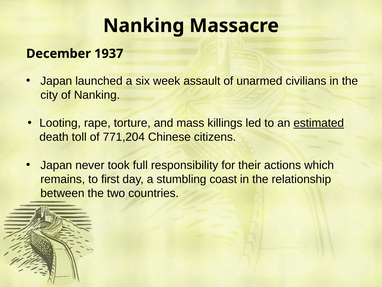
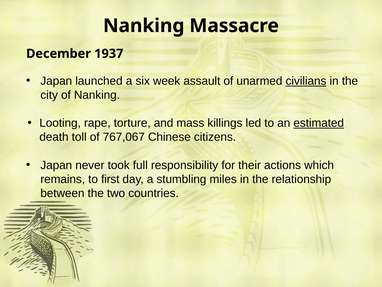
civilians underline: none -> present
771,204: 771,204 -> 767,067
coast: coast -> miles
